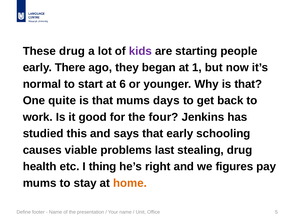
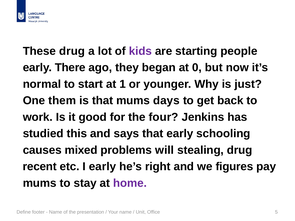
1: 1 -> 0
6: 6 -> 1
Why is that: that -> just
quite: quite -> them
viable: viable -> mixed
last: last -> will
health: health -> recent
I thing: thing -> early
home colour: orange -> purple
